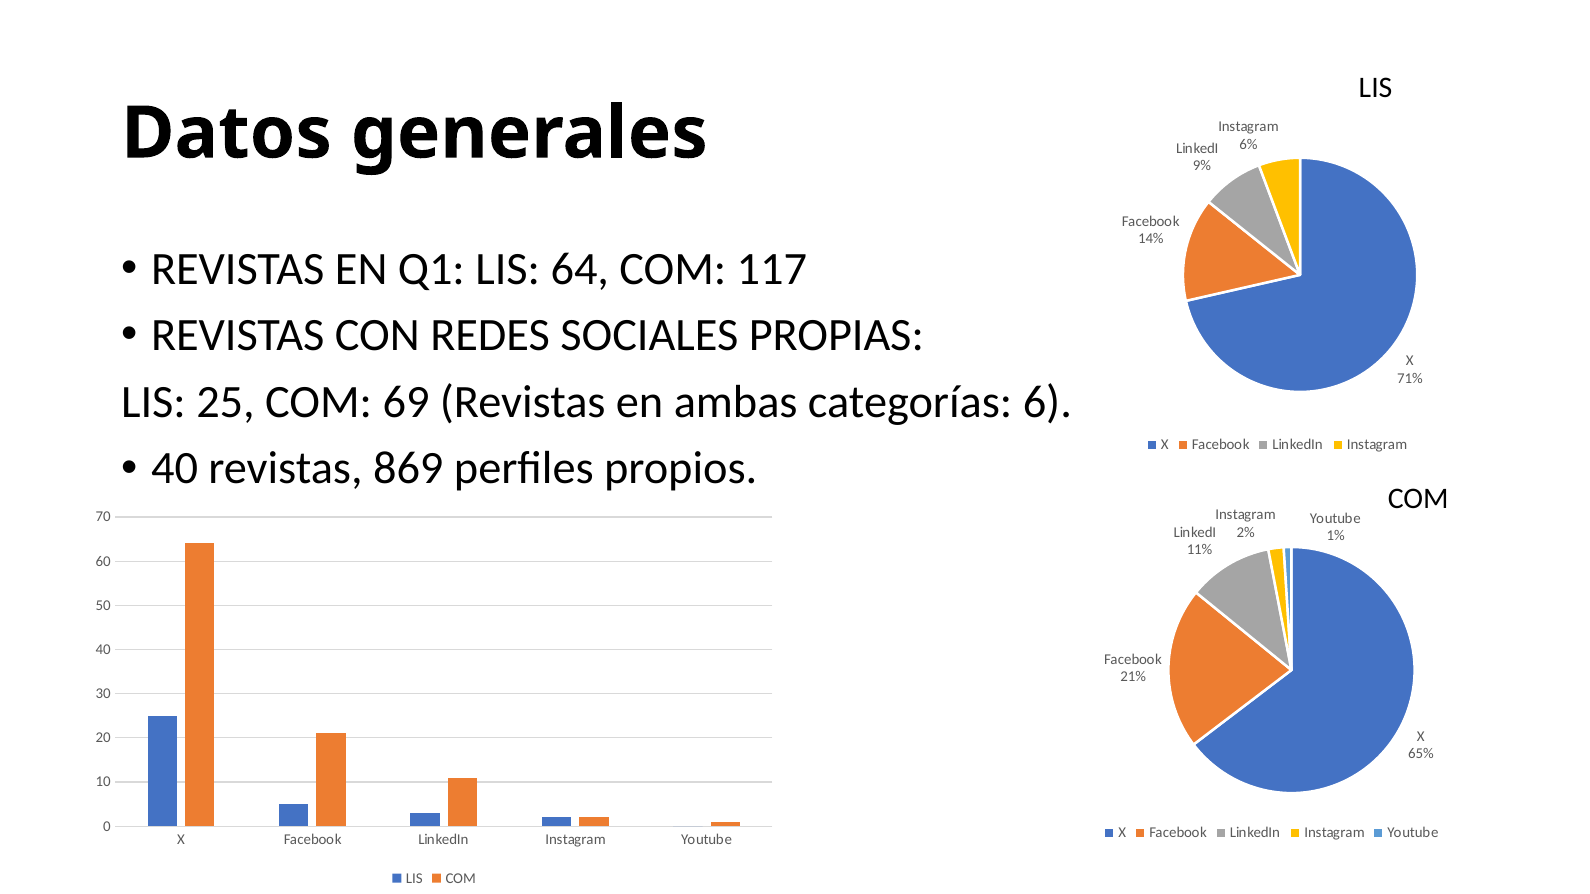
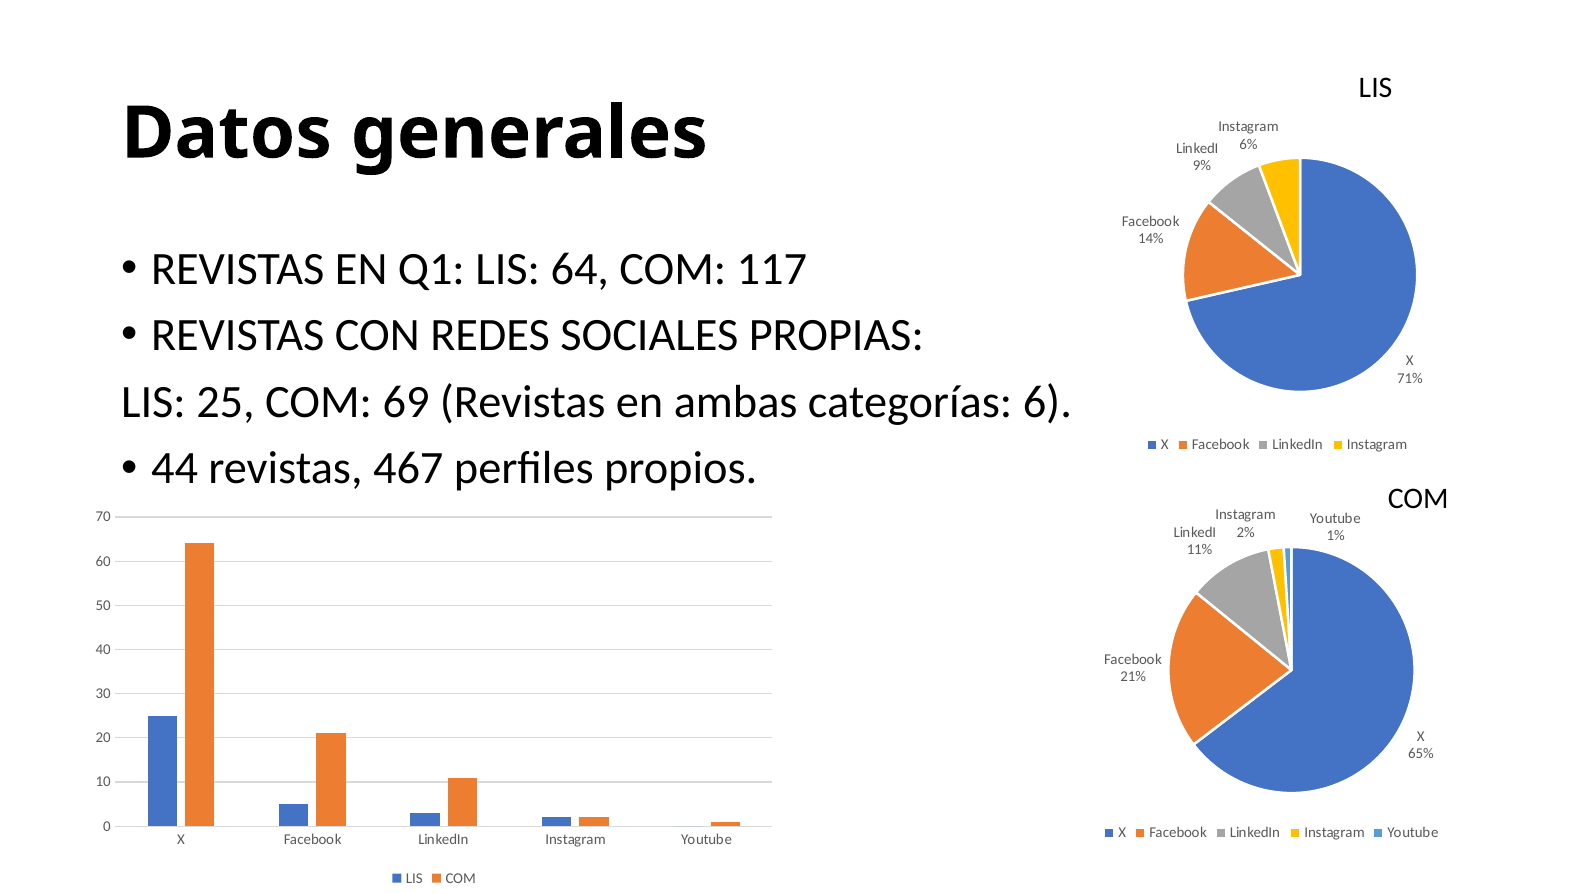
40 at (175, 469): 40 -> 44
869: 869 -> 467
